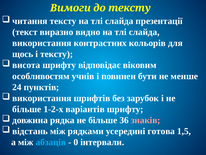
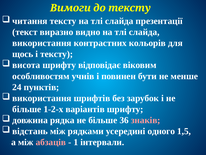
готова: готова -> одного
абзаців colour: light blue -> pink
0: 0 -> 1
